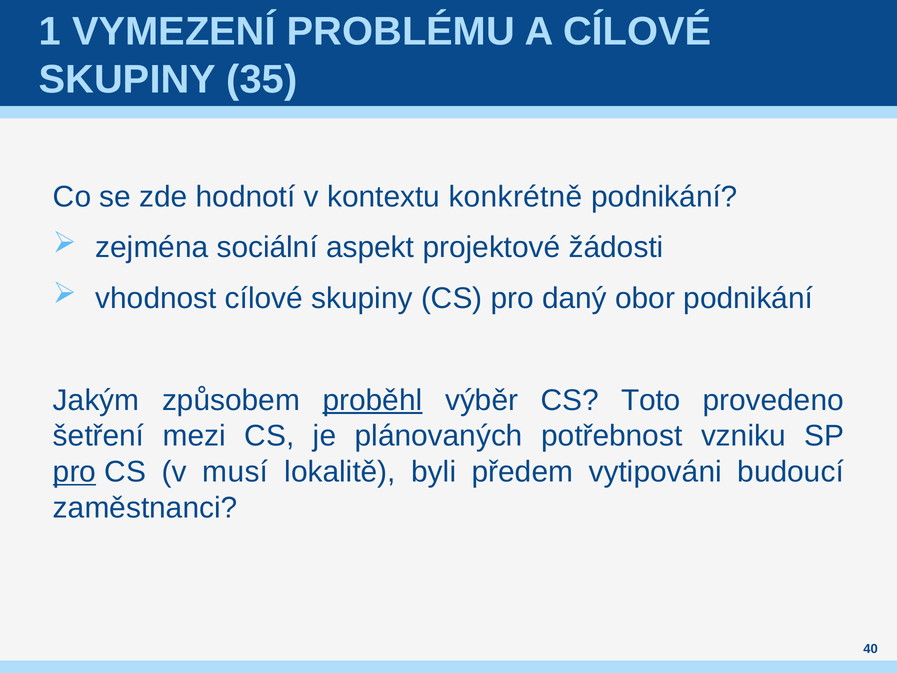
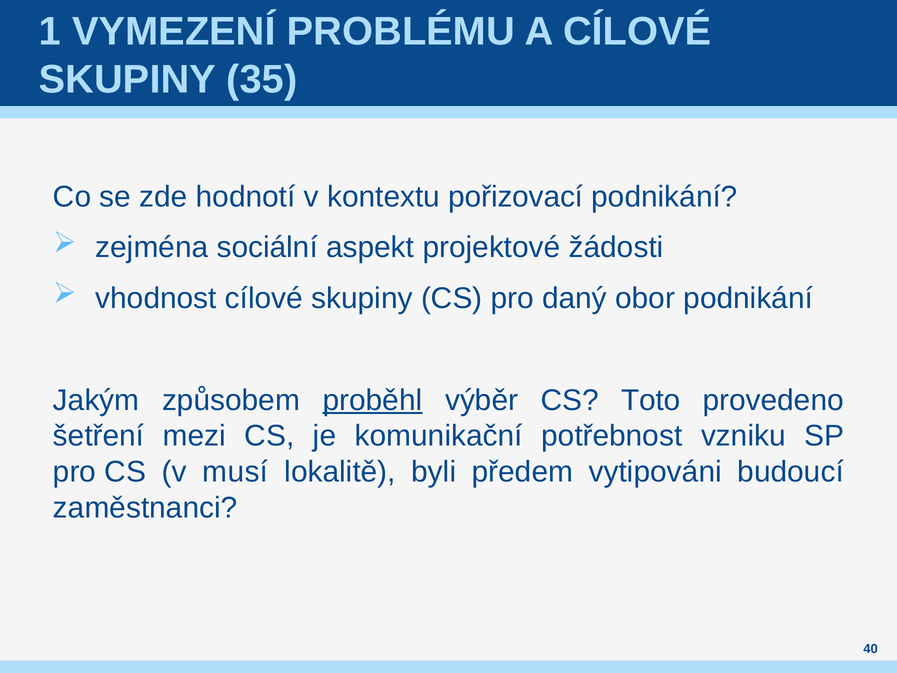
konkrétně: konkrétně -> pořizovací
plánovaných: plánovaných -> komunikační
pro at (75, 472) underline: present -> none
